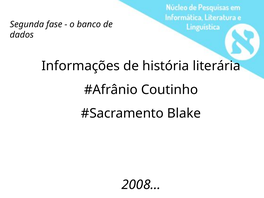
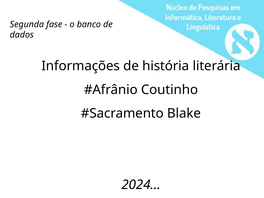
2008: 2008 -> 2024
